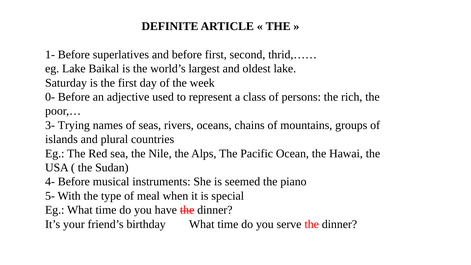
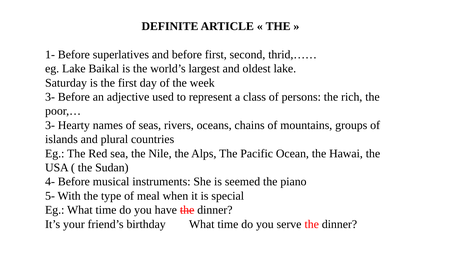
0- at (50, 97): 0- -> 3-
Trying: Trying -> Hearty
